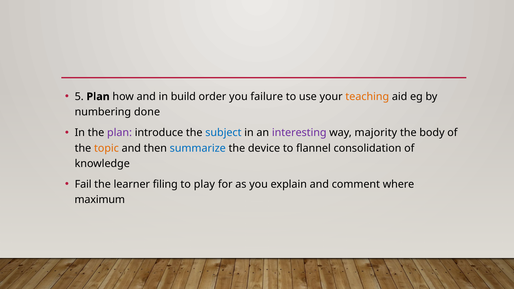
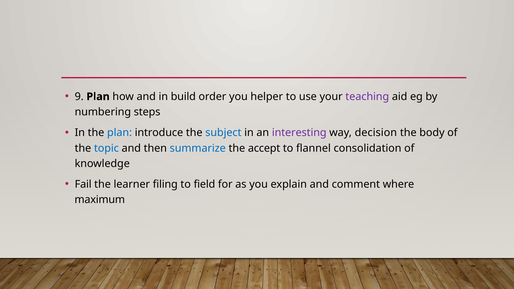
5: 5 -> 9
failure: failure -> helper
teaching colour: orange -> purple
done: done -> steps
plan at (120, 133) colour: purple -> blue
majority: majority -> decision
topic colour: orange -> blue
device: device -> accept
play: play -> field
